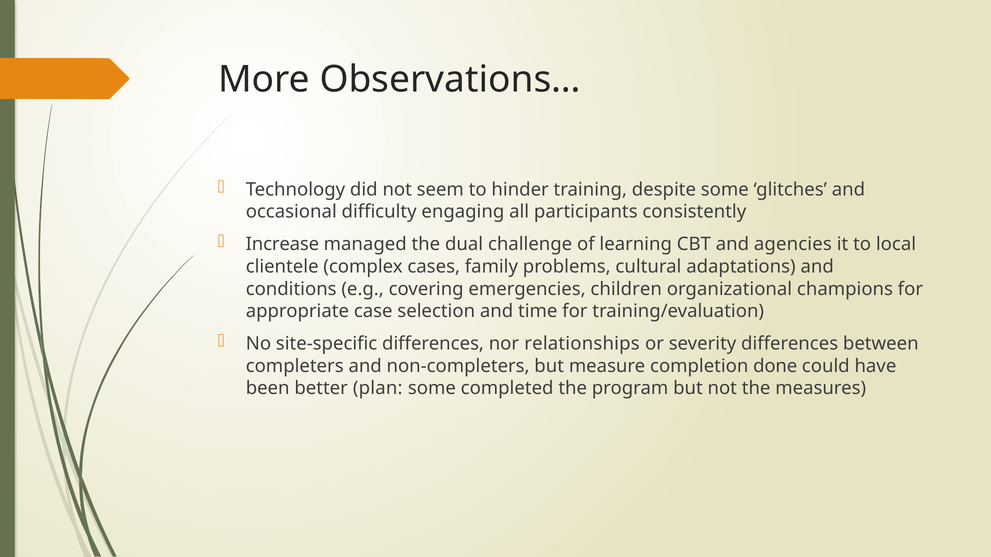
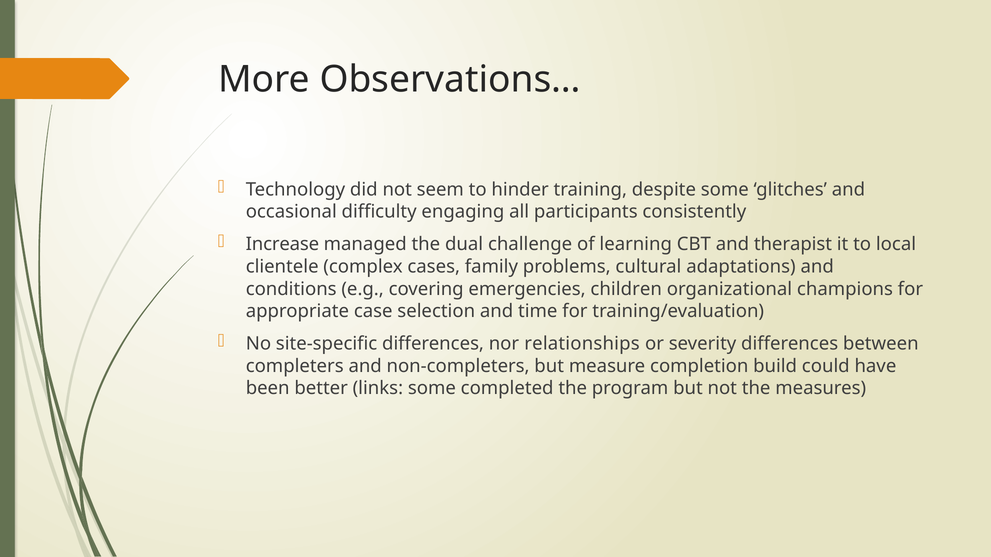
agencies: agencies -> therapist
done: done -> build
plan: plan -> links
